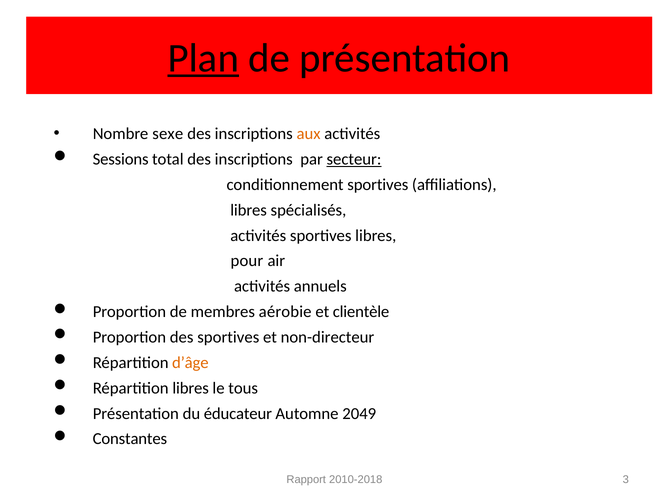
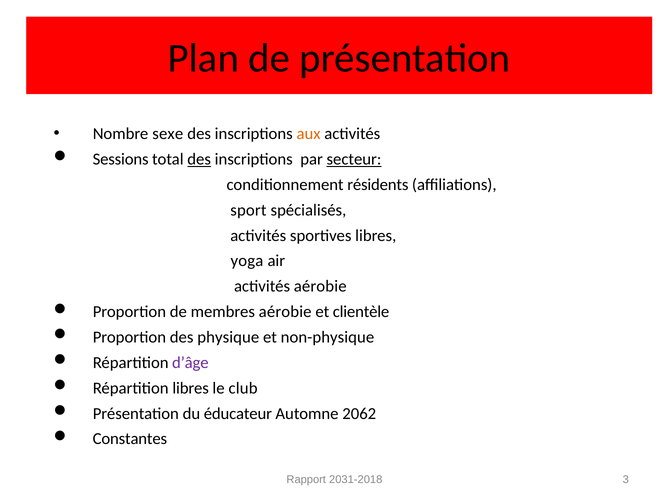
Plan underline: present -> none
des at (199, 159) underline: none -> present
conditionnement sportives: sportives -> résidents
libres at (249, 210): libres -> sport
pour: pour -> yoga
activités annuels: annuels -> aérobie
des sportives: sportives -> physique
non-directeur: non-directeur -> non-physique
d’âge colour: orange -> purple
tous: tous -> club
2049: 2049 -> 2062
2010-2018: 2010-2018 -> 2031-2018
